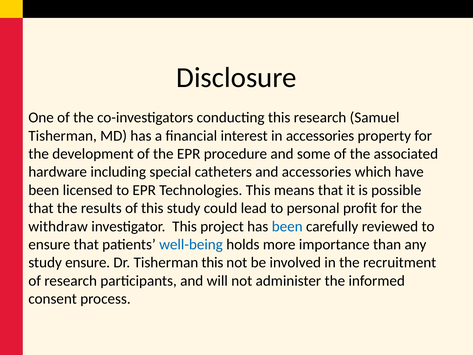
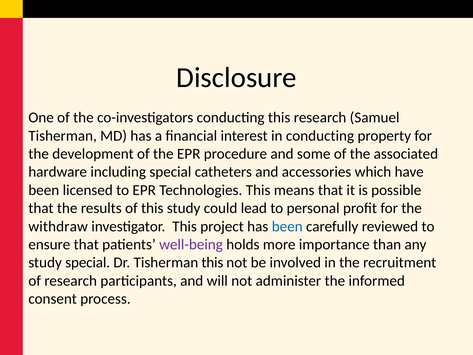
in accessories: accessories -> conducting
well-being colour: blue -> purple
study ensure: ensure -> special
